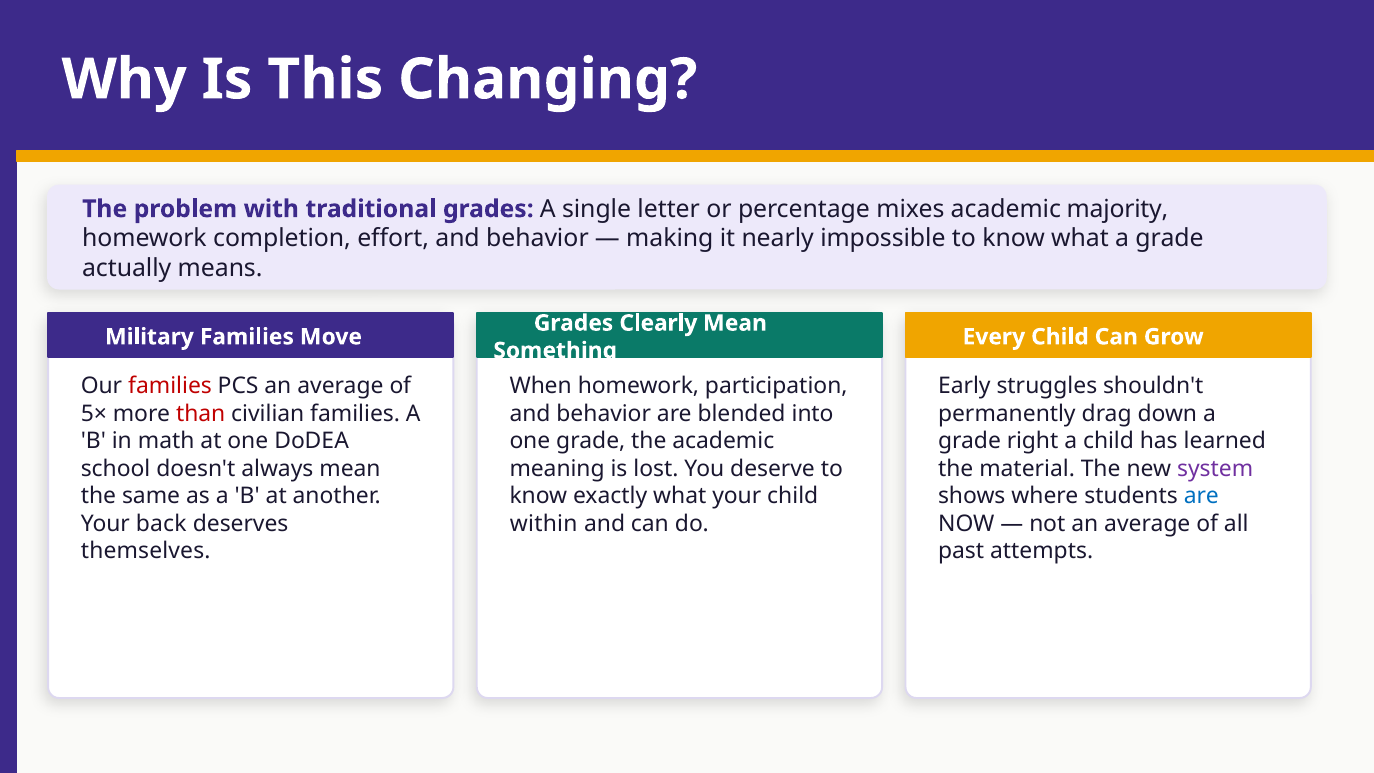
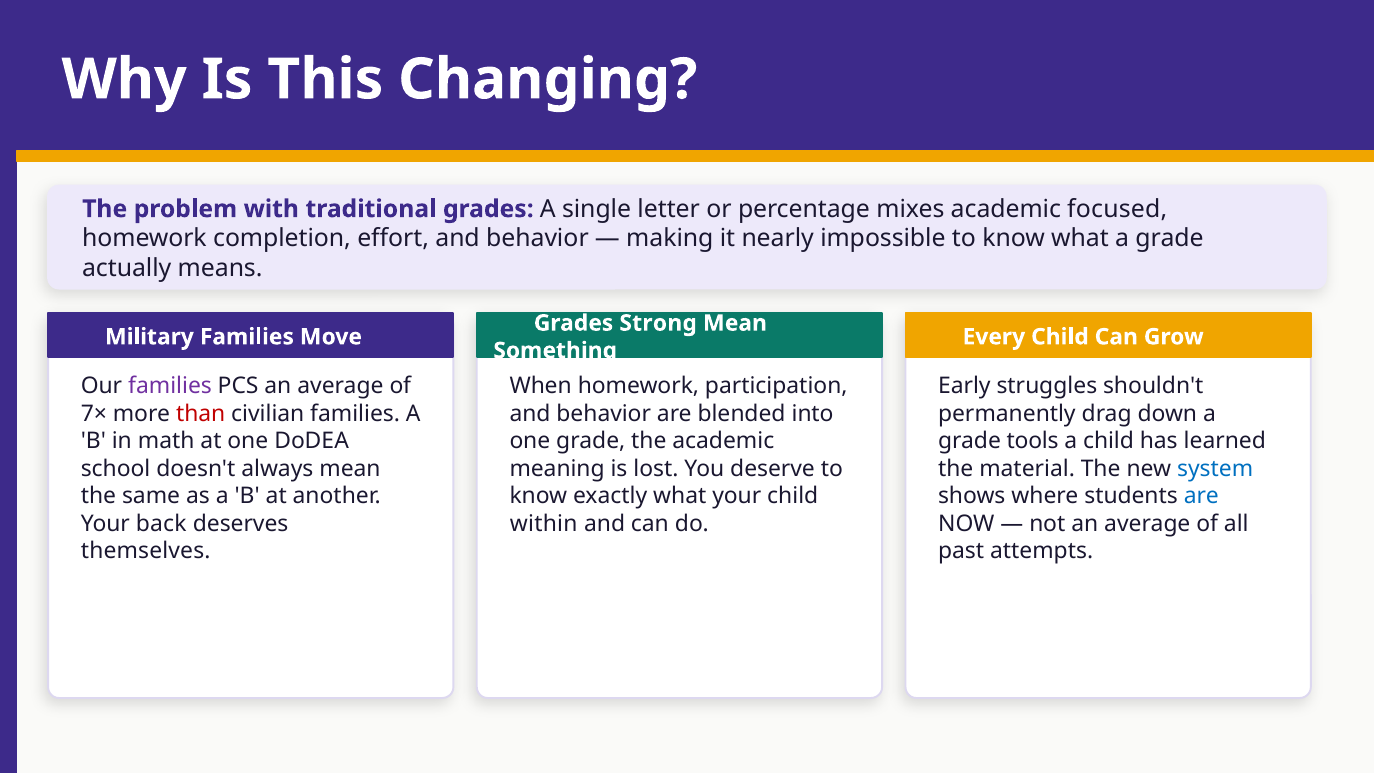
majority: majority -> focused
Clearly: Clearly -> Strong
families at (170, 386) colour: red -> purple
5×: 5× -> 7×
right: right -> tools
system colour: purple -> blue
